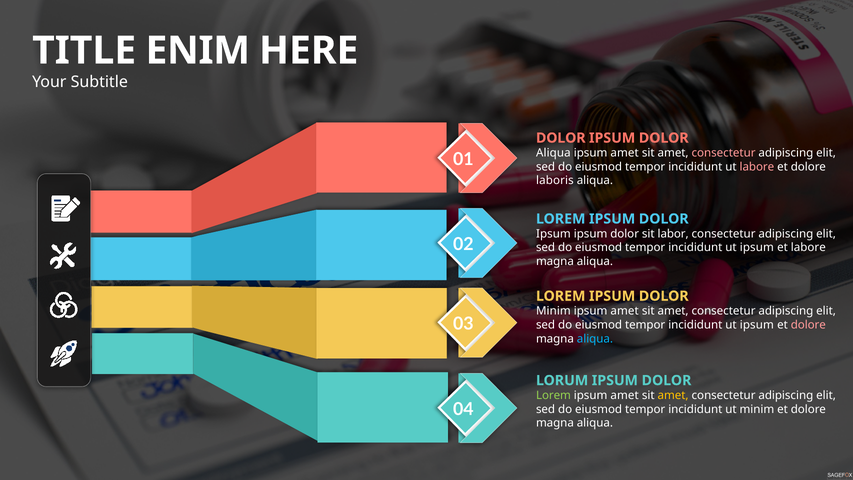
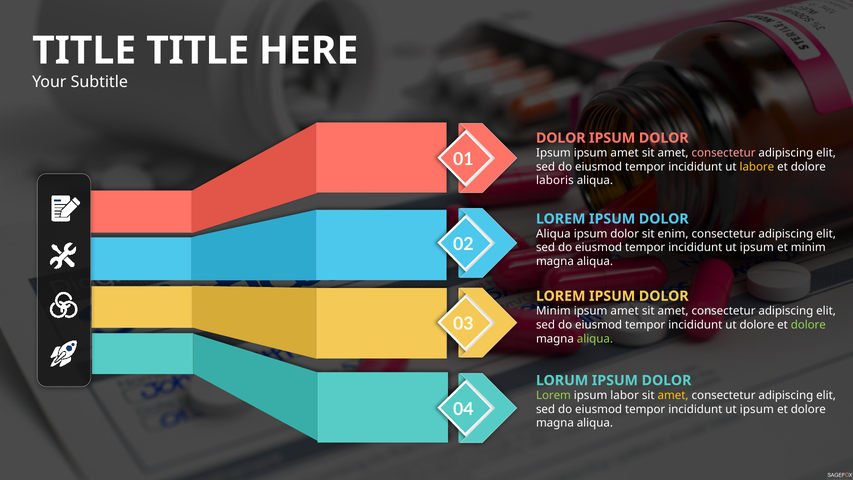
ENIM at (198, 51): ENIM -> TITLE
Aliqua at (553, 153): Aliqua -> Ipsum
labore at (757, 167) colour: pink -> yellow
Ipsum at (553, 234): Ipsum -> Aliqua
labor: labor -> enim
et labore: labore -> minim
ipsum at (757, 325): ipsum -> dolore
dolore at (808, 325) colour: pink -> light green
aliqua at (595, 339) colour: light blue -> light green
amet at (625, 395): amet -> labor
minim at (757, 409): minim -> ipsum
